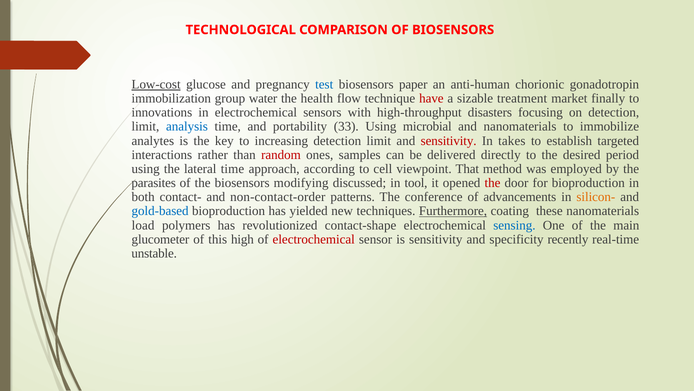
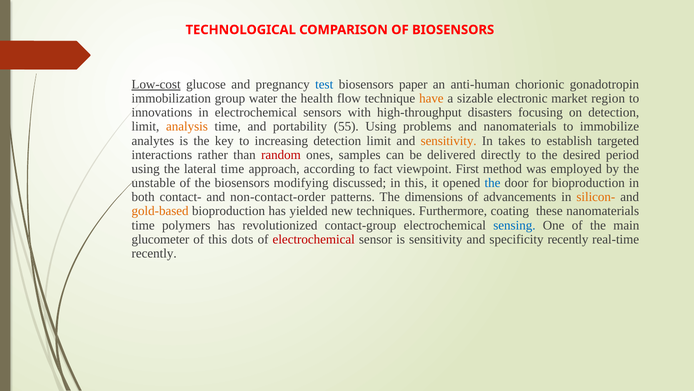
have colour: red -> orange
treatment: treatment -> electronic
finally: finally -> region
analysis colour: blue -> orange
33: 33 -> 55
microbial: microbial -> problems
sensitivity at (449, 141) colour: red -> orange
cell: cell -> fact
That: That -> First
parasites: parasites -> unstable
in tool: tool -> this
the at (492, 183) colour: red -> blue
conference: conference -> dimensions
gold-based colour: blue -> orange
Furthermore underline: present -> none
load at (143, 225): load -> time
contact-shape: contact-shape -> contact-group
high: high -> dots
unstable at (154, 253): unstable -> recently
